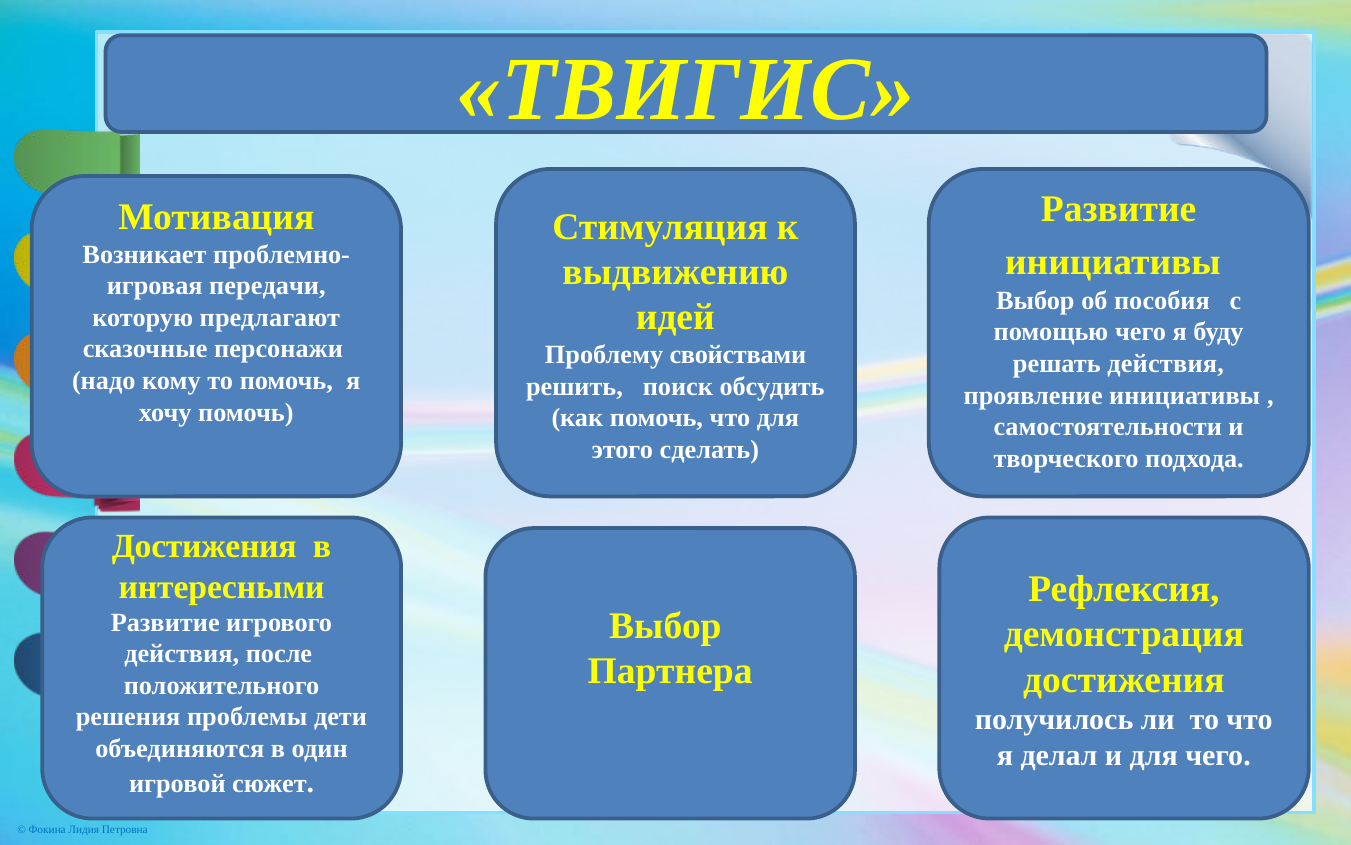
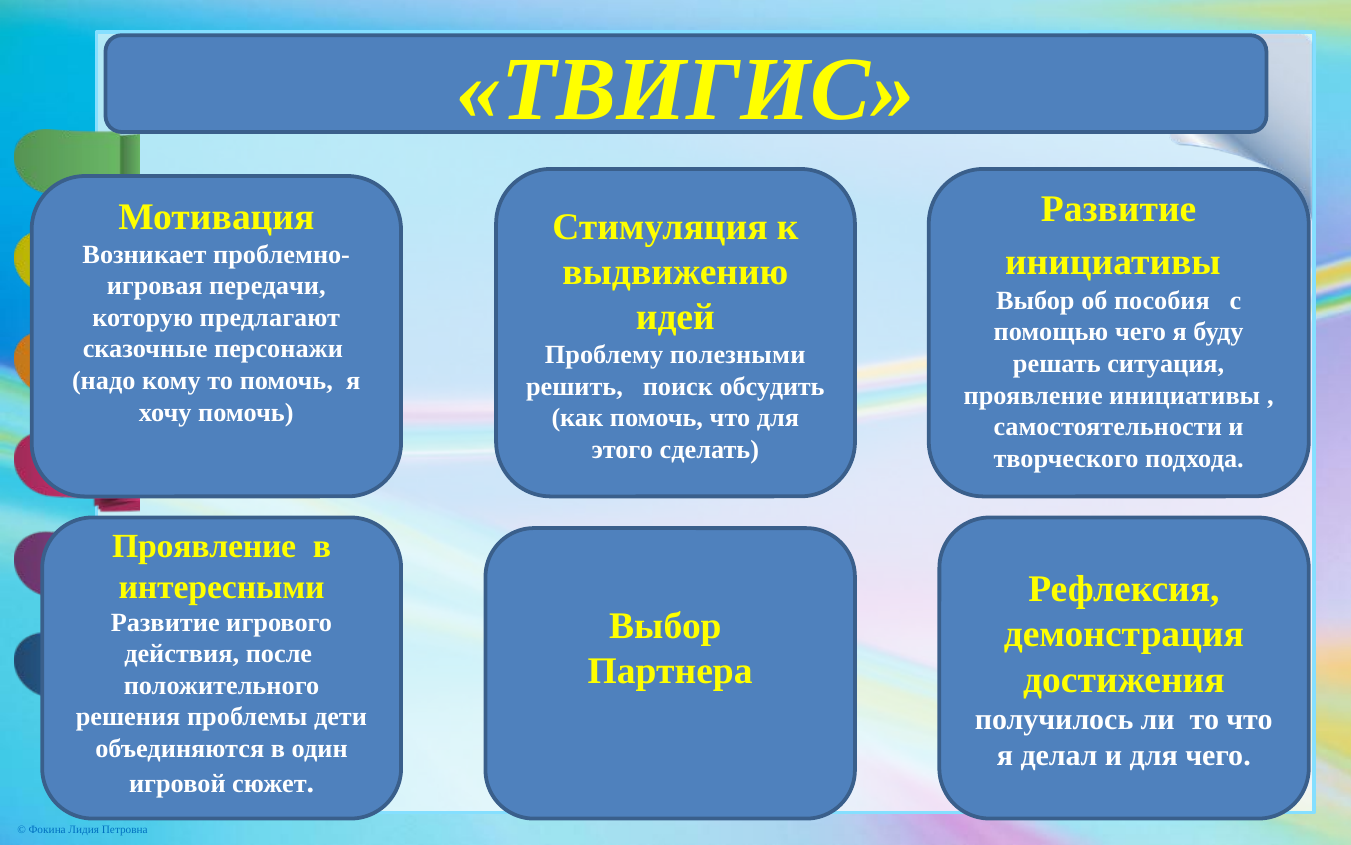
свойствами: свойствами -> полезными
решать действия: действия -> ситуация
Достижения at (204, 546): Достижения -> Проявление
